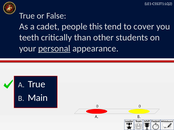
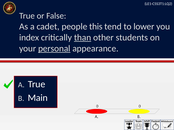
cover: cover -> lower
teeth: teeth -> index
than underline: none -> present
